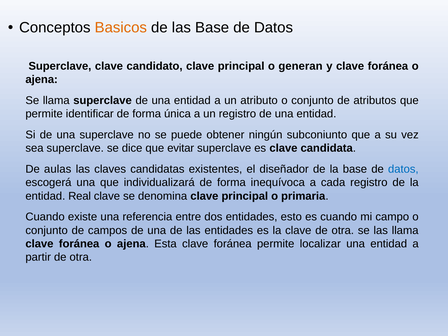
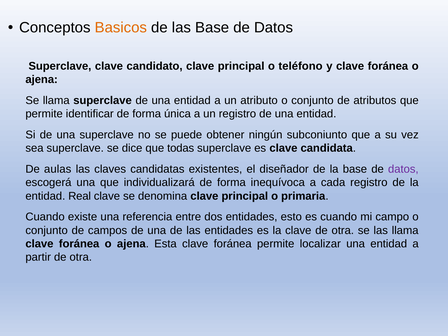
generan: generan -> teléfono
evitar: evitar -> todas
datos at (403, 169) colour: blue -> purple
